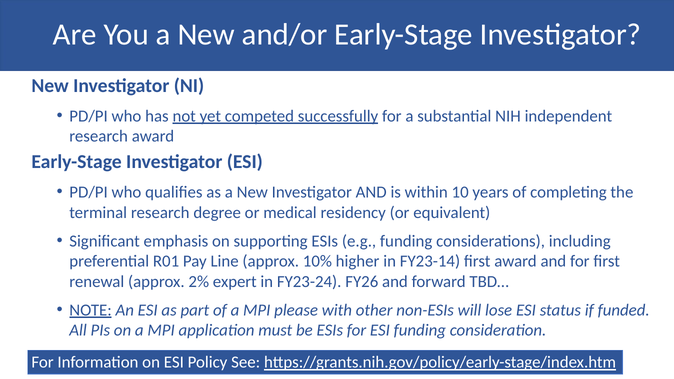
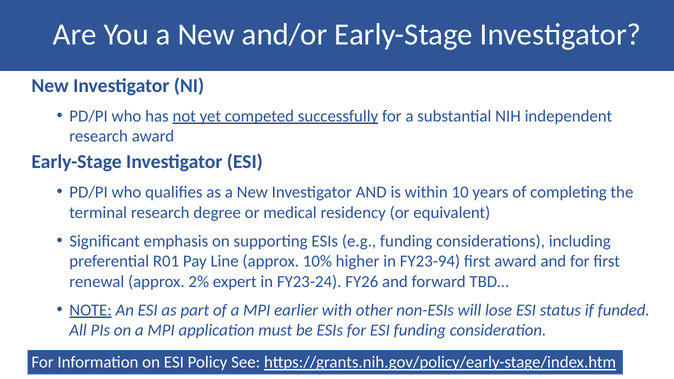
FY23-14: FY23-14 -> FY23-94
please: please -> earlier
